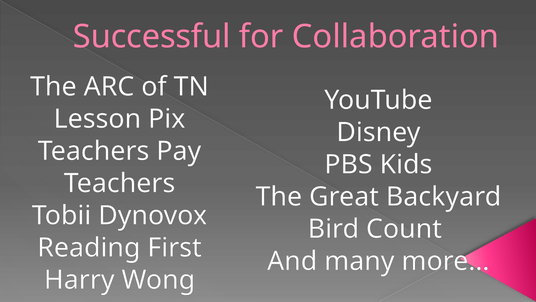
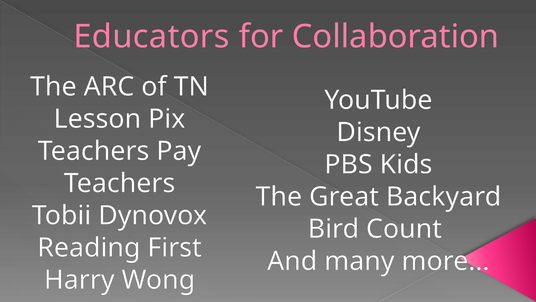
Successful: Successful -> Educators
